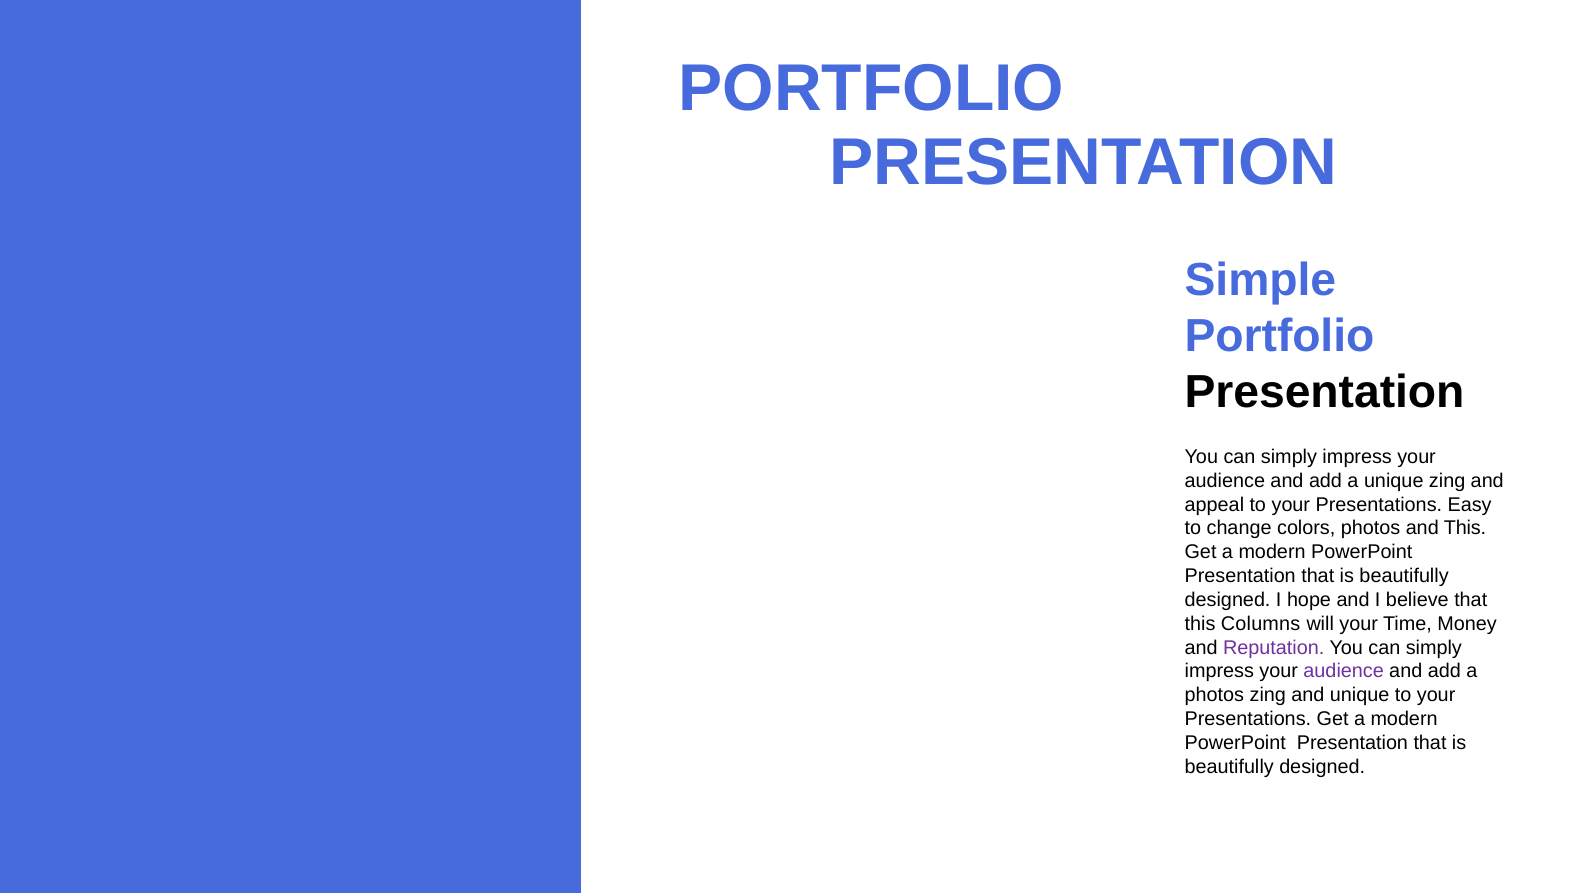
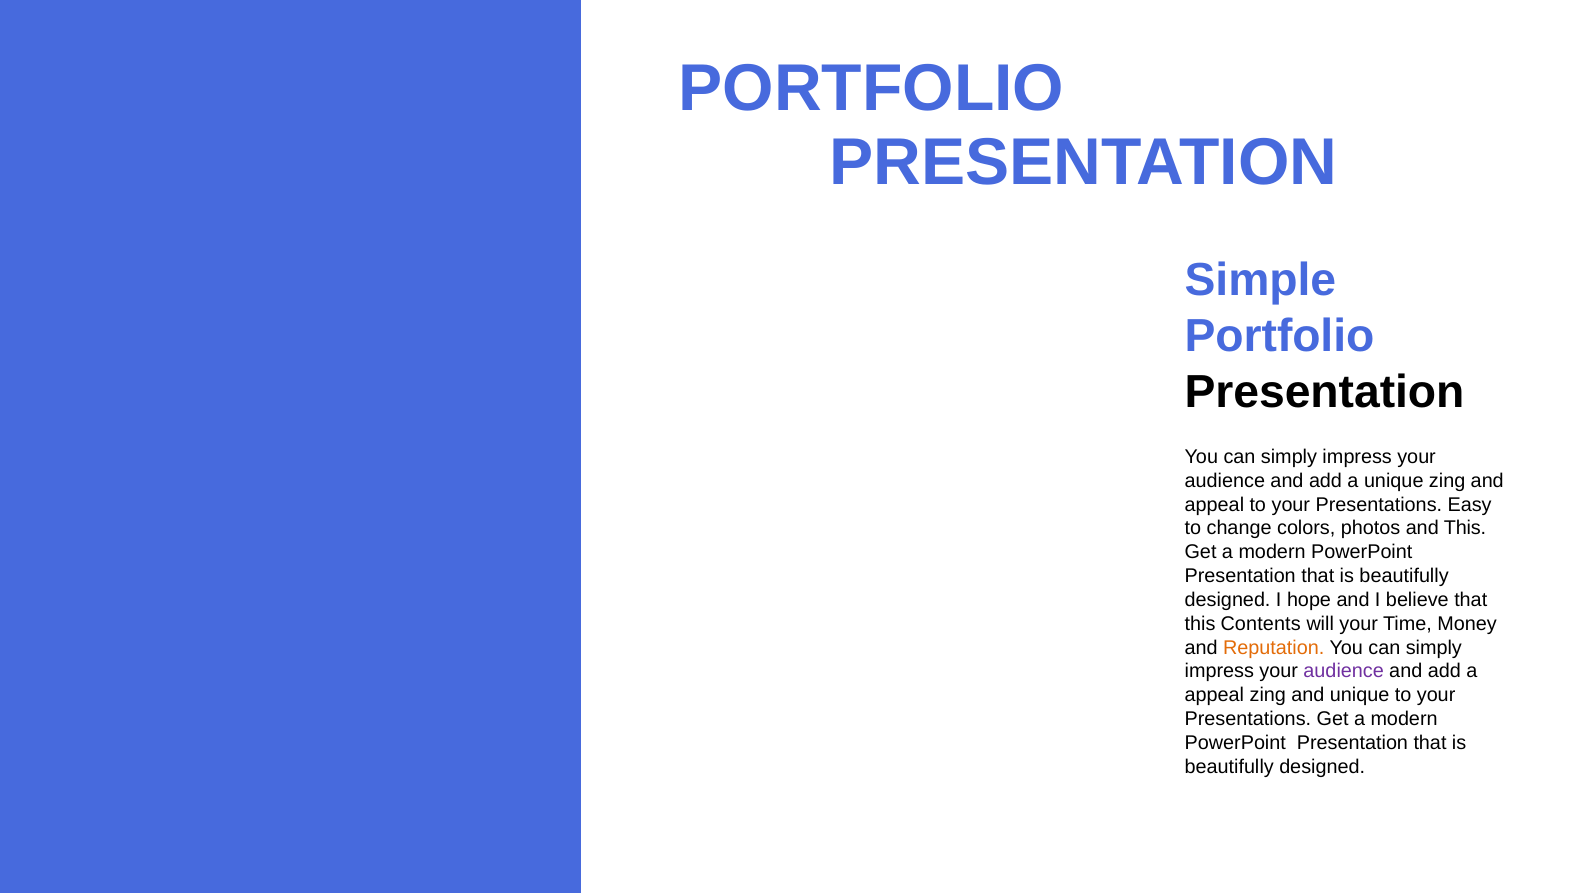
Columns: Columns -> Contents
Reputation colour: purple -> orange
photos at (1214, 695): photos -> appeal
